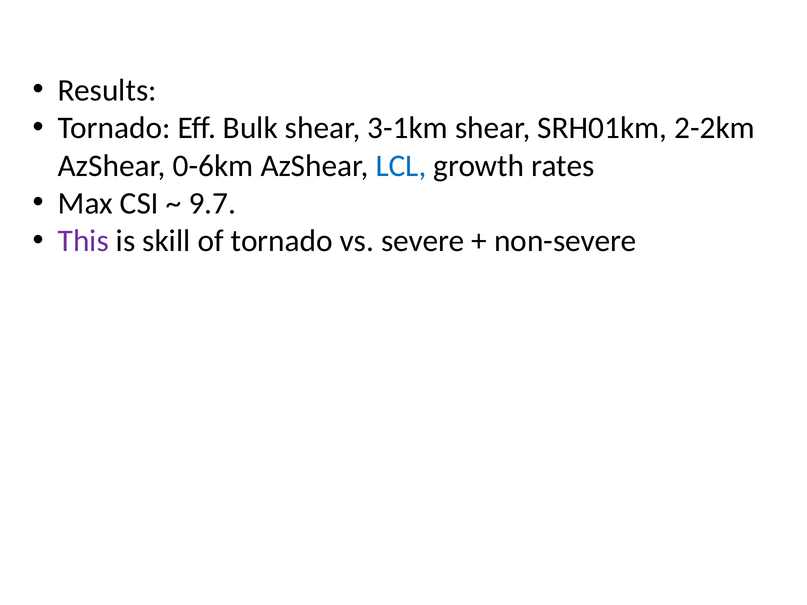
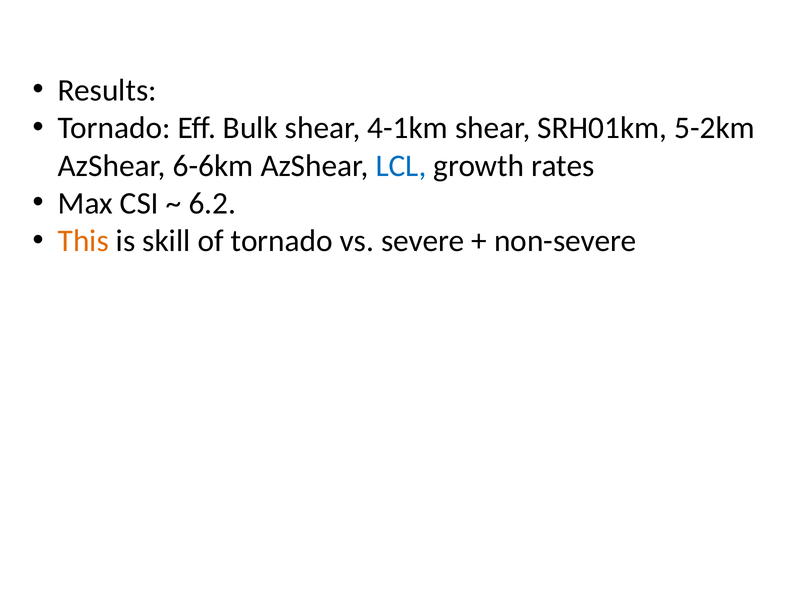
3-1km: 3-1km -> 4-1km
2-2km: 2-2km -> 5-2km
0-6km: 0-6km -> 6-6km
9.7: 9.7 -> 6.2
This colour: purple -> orange
